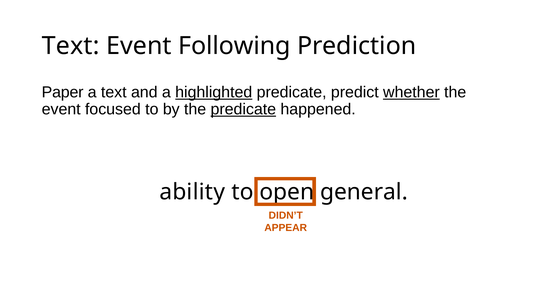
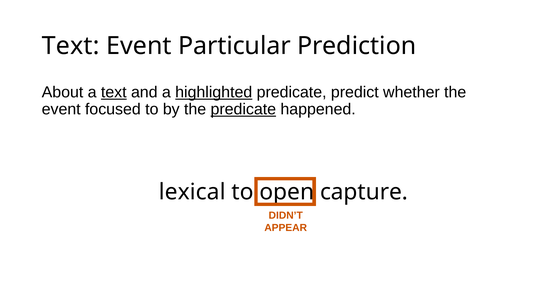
Following: Following -> Particular
Paper: Paper -> About
text at (114, 92) underline: none -> present
whether underline: present -> none
ability: ability -> lexical
general: general -> capture
